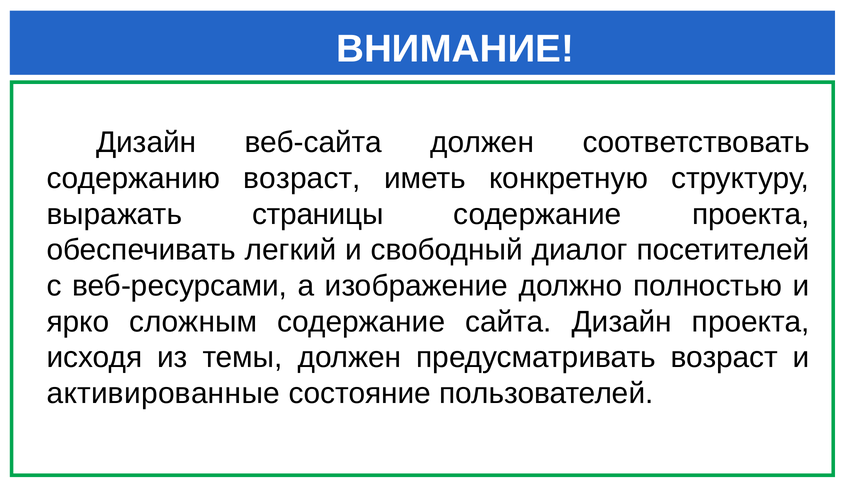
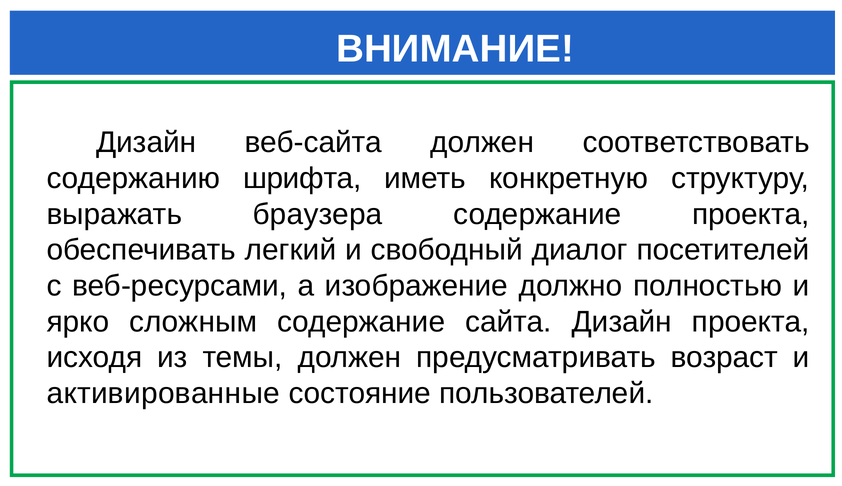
содержанию возраст: возраст -> шрифта
страницы: страницы -> браузера
